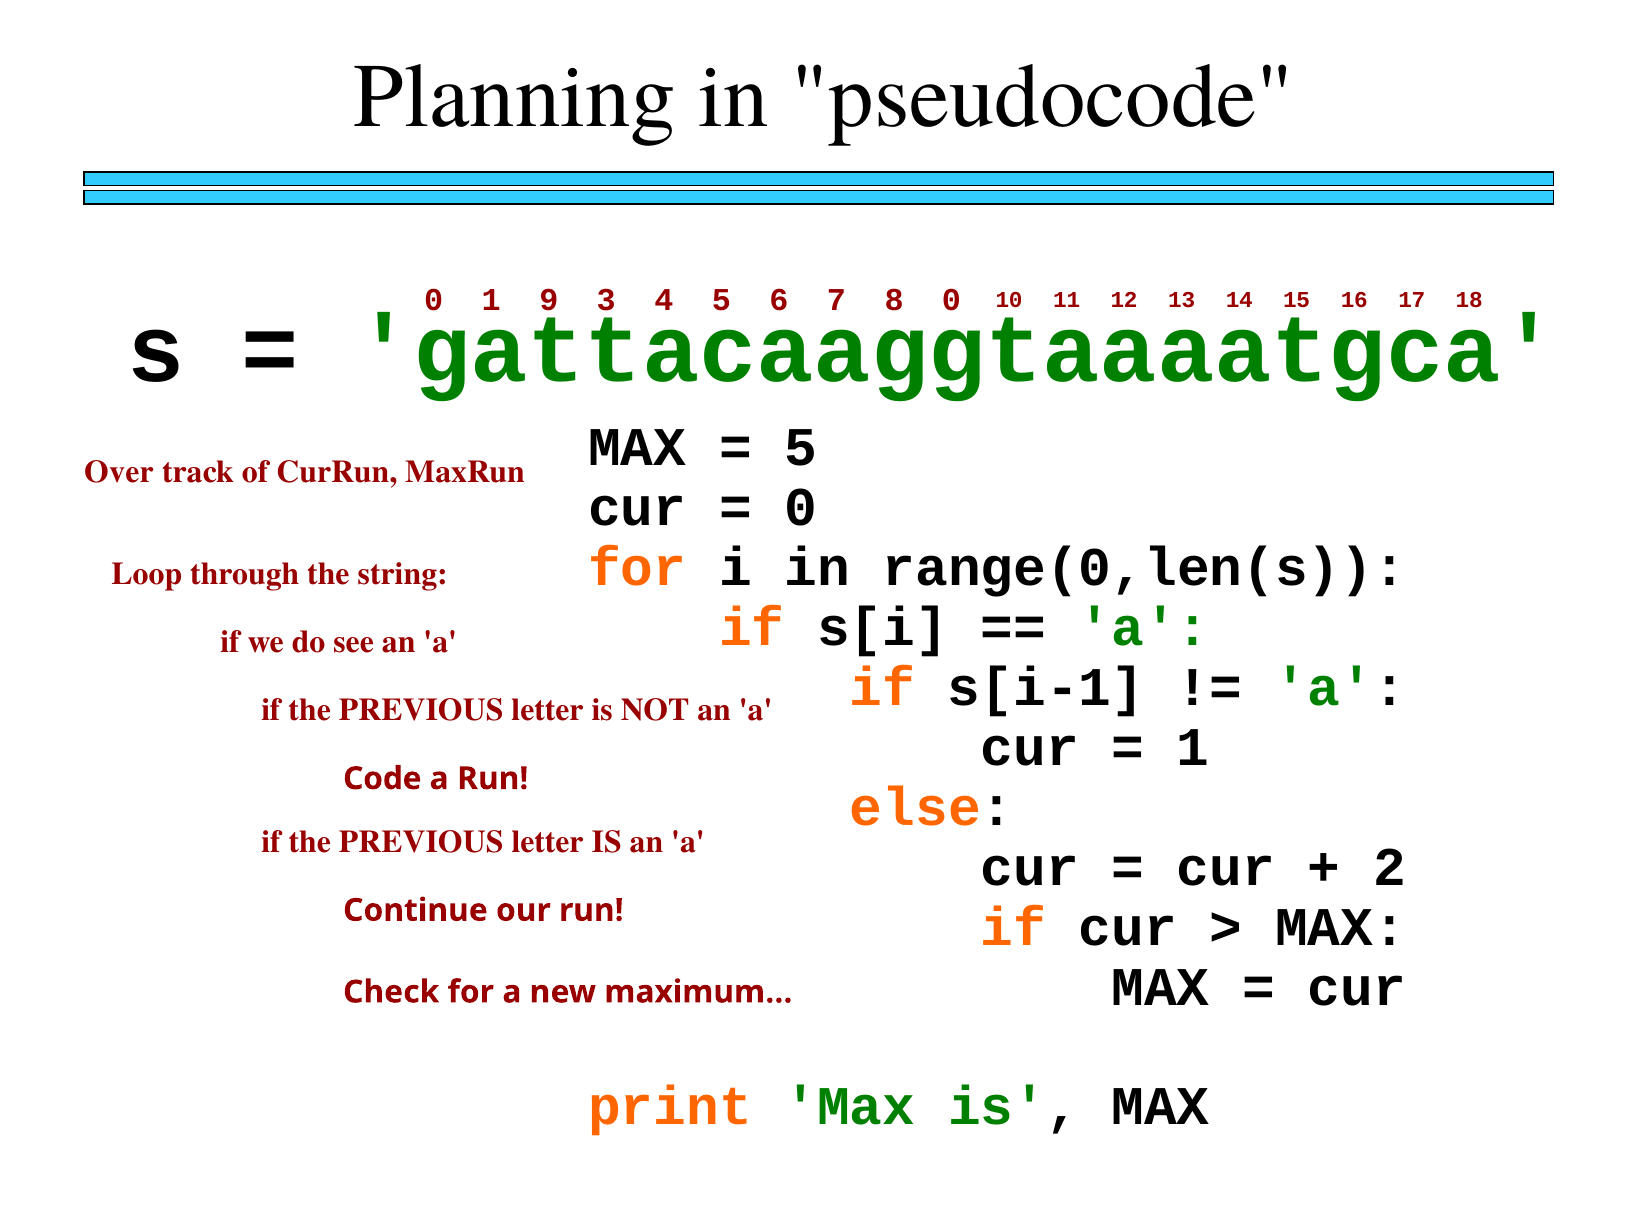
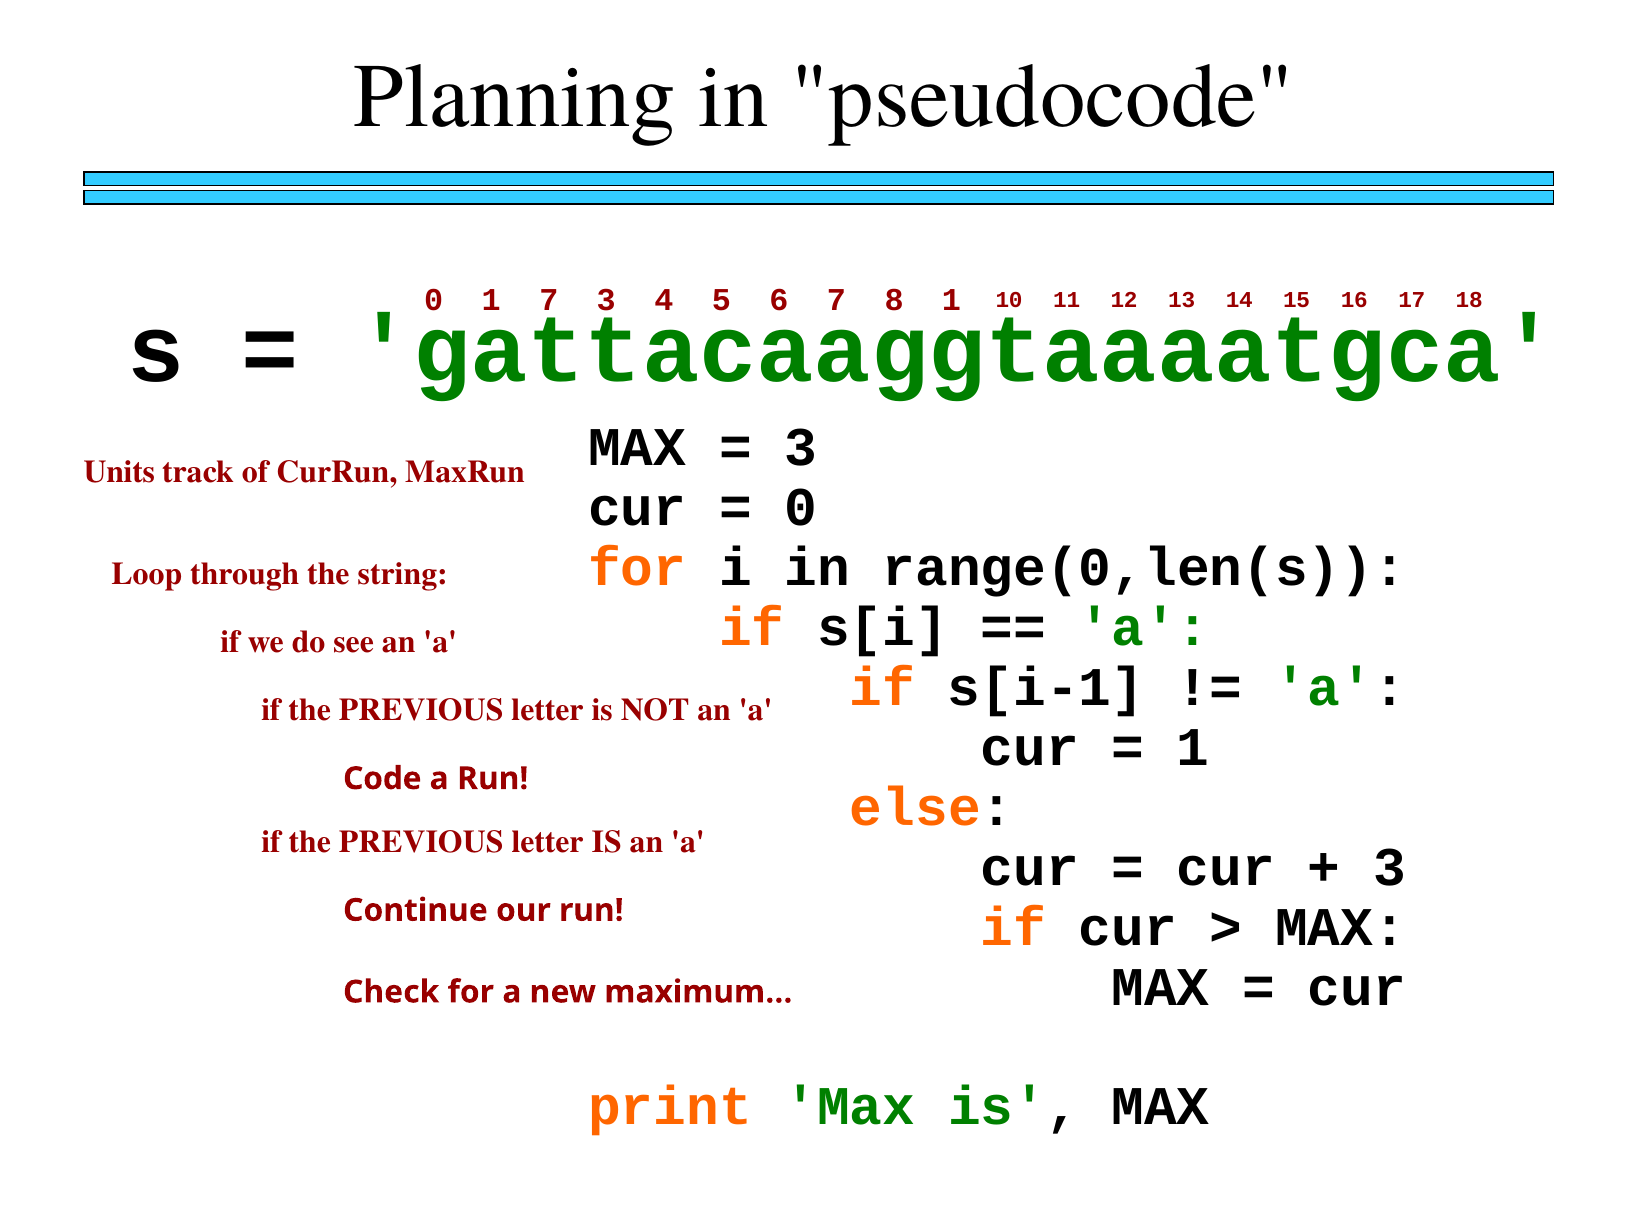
1 9: 9 -> 7
8 0: 0 -> 1
5 at (801, 448): 5 -> 3
Over: Over -> Units
2 at (1390, 867): 2 -> 3
